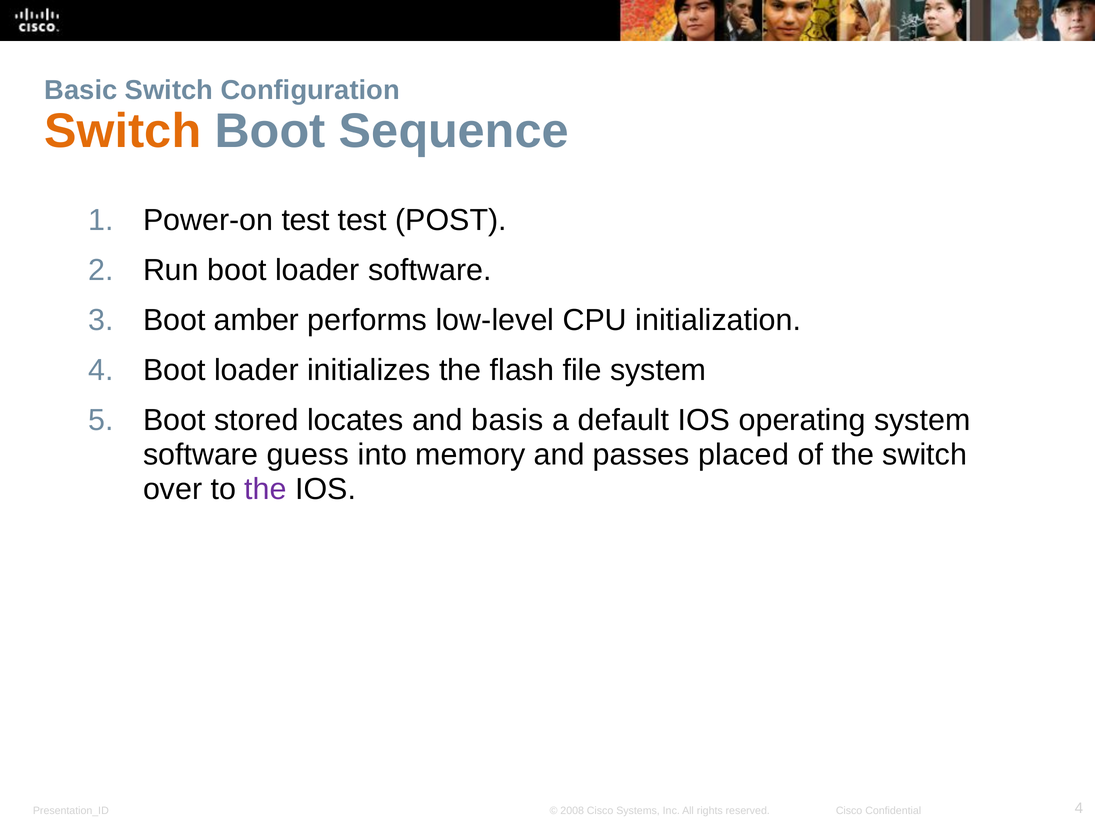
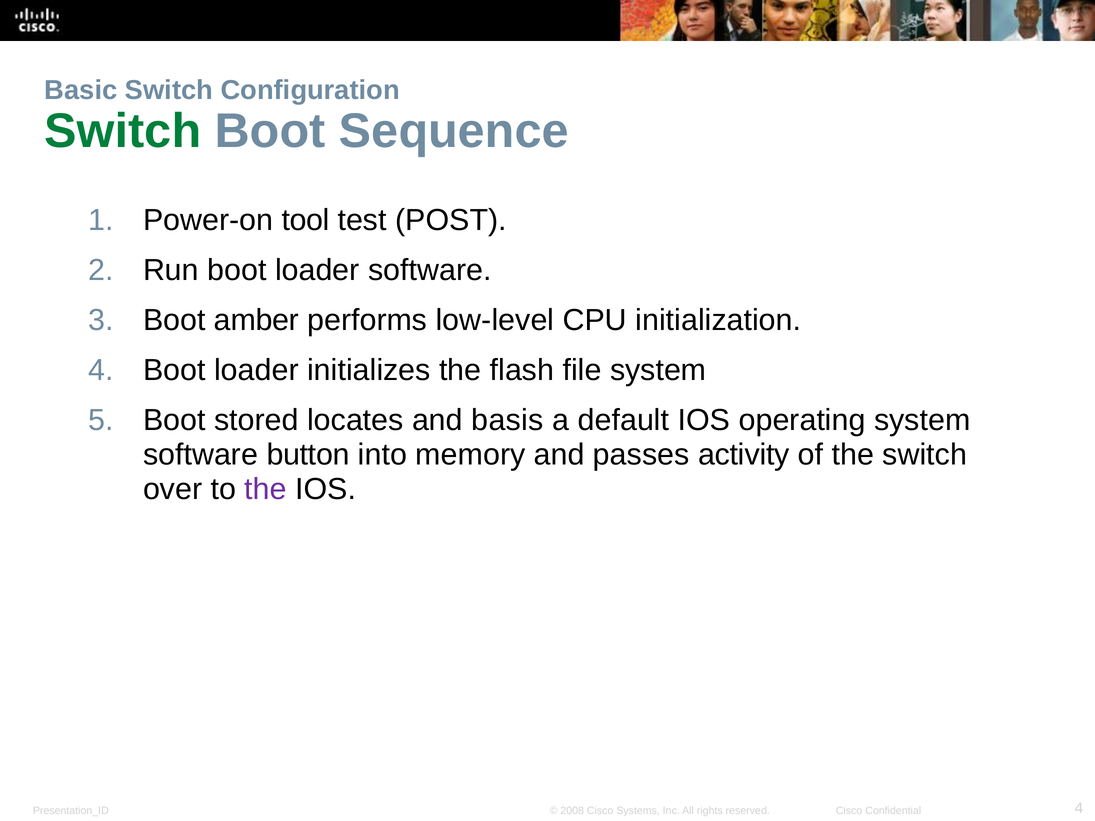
Switch at (123, 131) colour: orange -> green
Power-on test: test -> tool
guess: guess -> button
placed: placed -> activity
